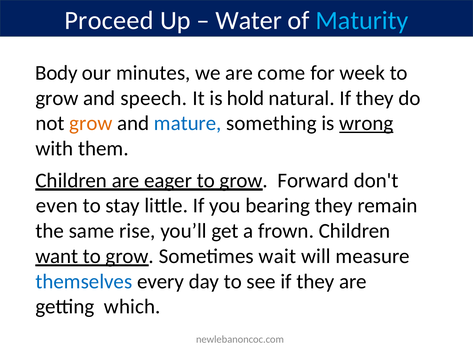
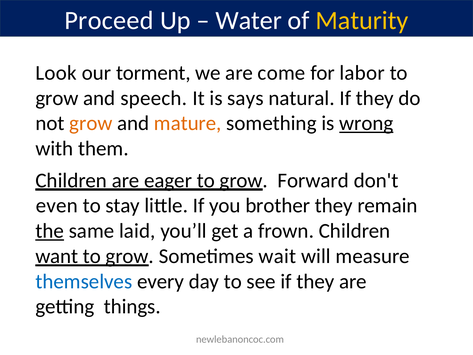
Maturity colour: light blue -> yellow
Body: Body -> Look
minutes: minutes -> torment
week: week -> labor
hold: hold -> says
mature colour: blue -> orange
bearing: bearing -> brother
the underline: none -> present
rise: rise -> laid
which: which -> things
